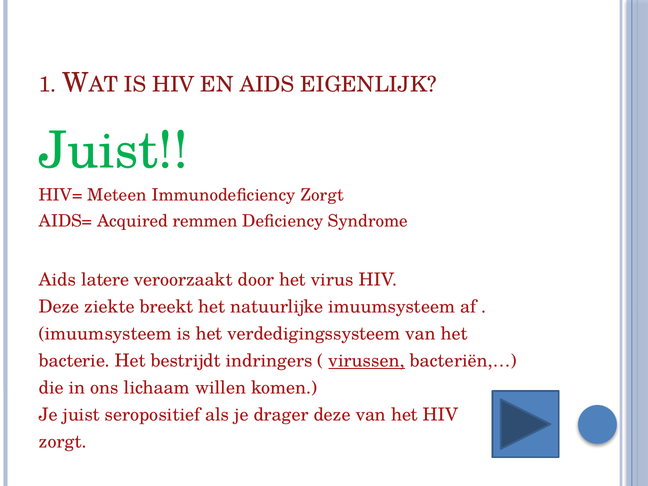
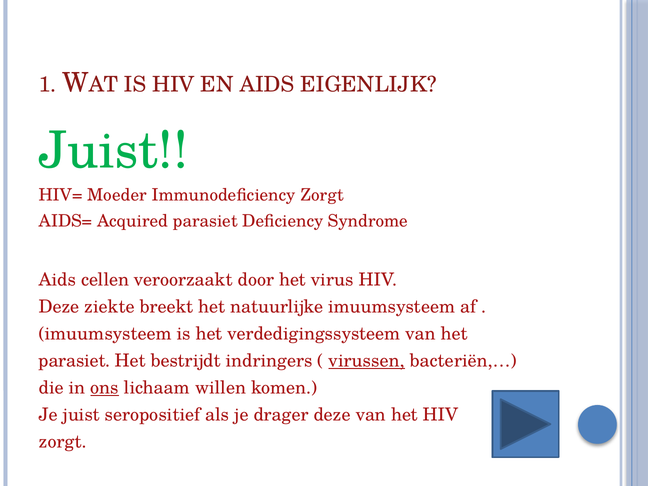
Meteen: Meteen -> Moeder
Acquired remmen: remmen -> parasiet
latere: latere -> cellen
bacterie at (74, 361): bacterie -> parasiet
ons underline: none -> present
